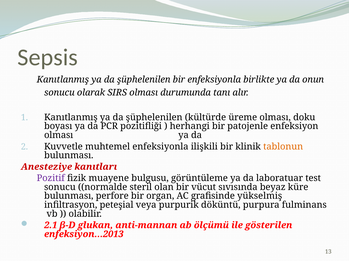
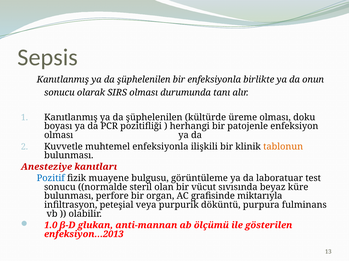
Pozitif colour: purple -> blue
yükselmiş: yükselmiş -> miktarıyla
2.1: 2.1 -> 1.0
